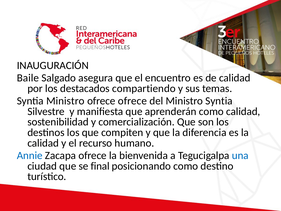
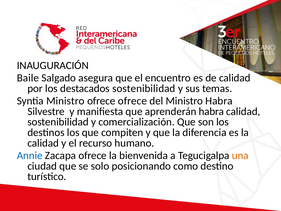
destacados compartiendo: compartiendo -> sostenibilidad
Ministro Syntia: Syntia -> Habra
aprenderán como: como -> habra
una colour: blue -> orange
final: final -> solo
